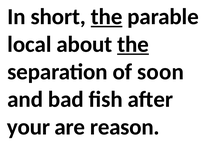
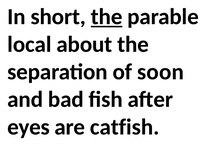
the at (133, 44) underline: present -> none
your: your -> eyes
reason: reason -> catfish
